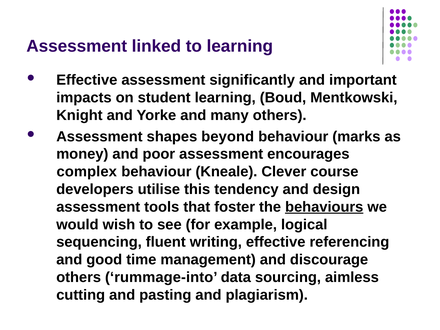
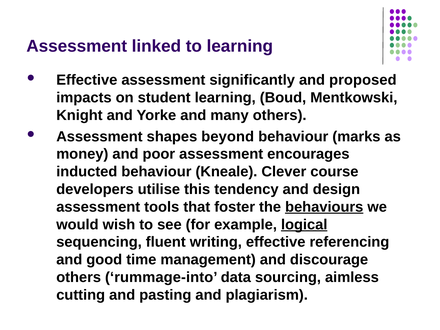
important: important -> proposed
complex: complex -> inducted
logical underline: none -> present
